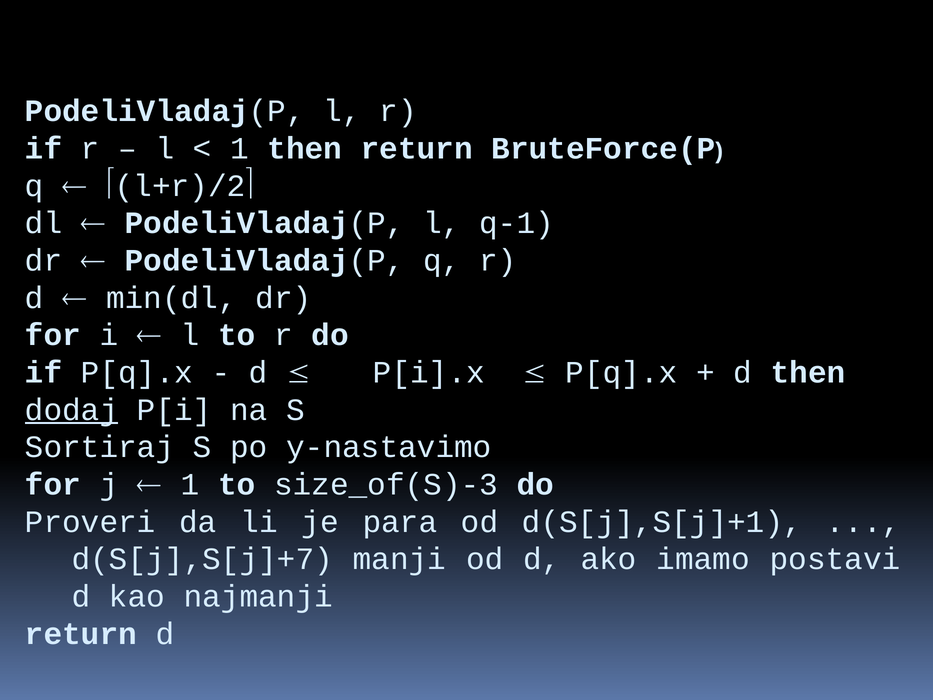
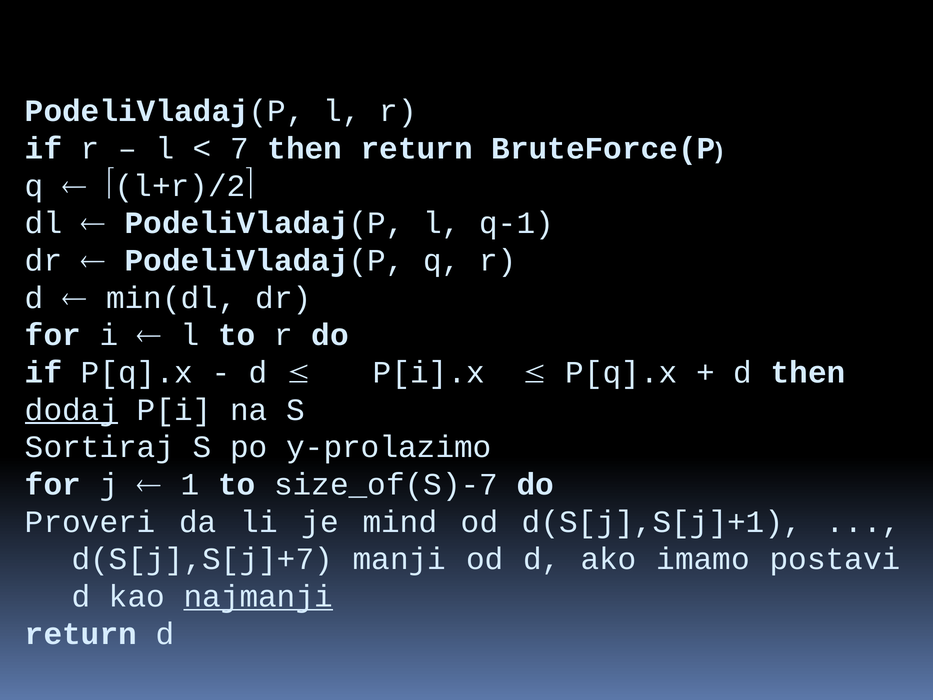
1 at (240, 148): 1 -> 7
y-nastavimo: y-nastavimo -> y-prolazimo
size_of(S)-3: size_of(S)-3 -> size_of(S)-7
para: para -> mind
najmanji underline: none -> present
